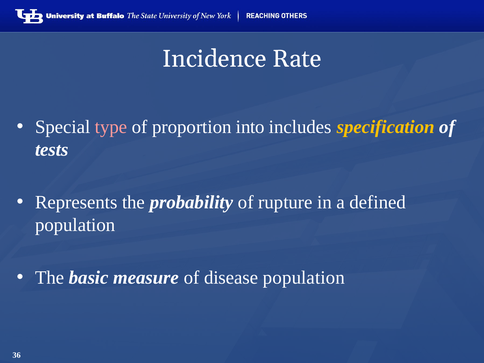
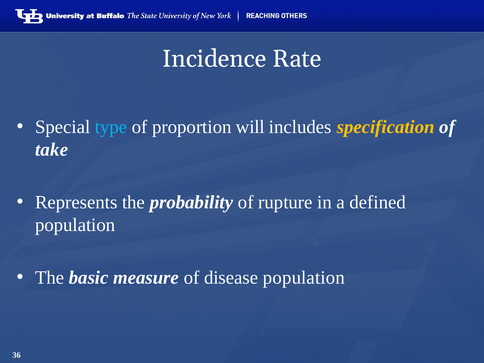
type colour: pink -> light blue
into: into -> will
tests: tests -> take
